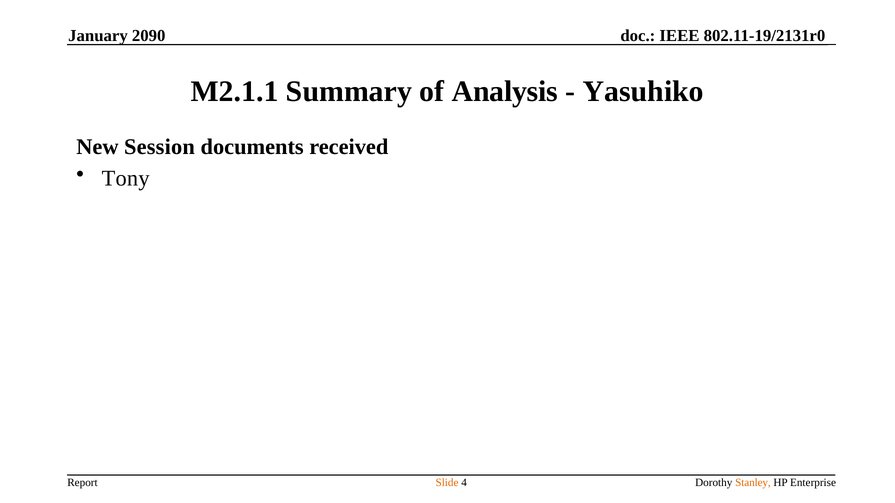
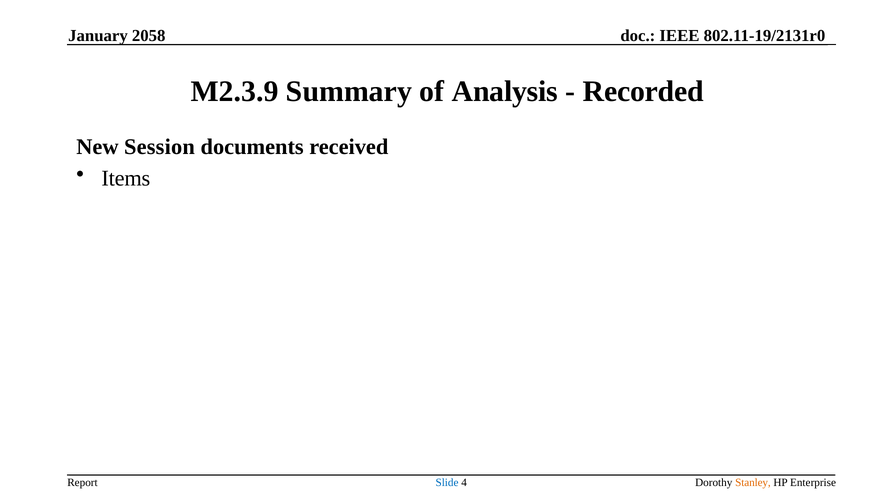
2090: 2090 -> 2058
M2.1.1: M2.1.1 -> M2.3.9
Yasuhiko: Yasuhiko -> Recorded
Tony: Tony -> Items
Slide colour: orange -> blue
